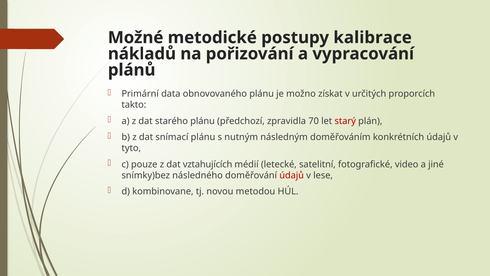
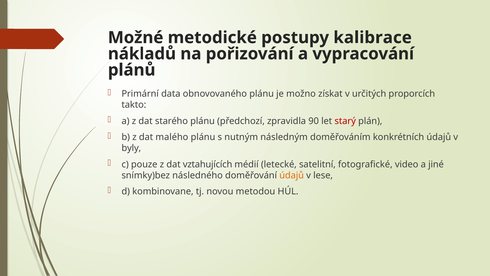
70: 70 -> 90
snímací: snímací -> malého
tyto: tyto -> byly
údajů at (292, 175) colour: red -> orange
